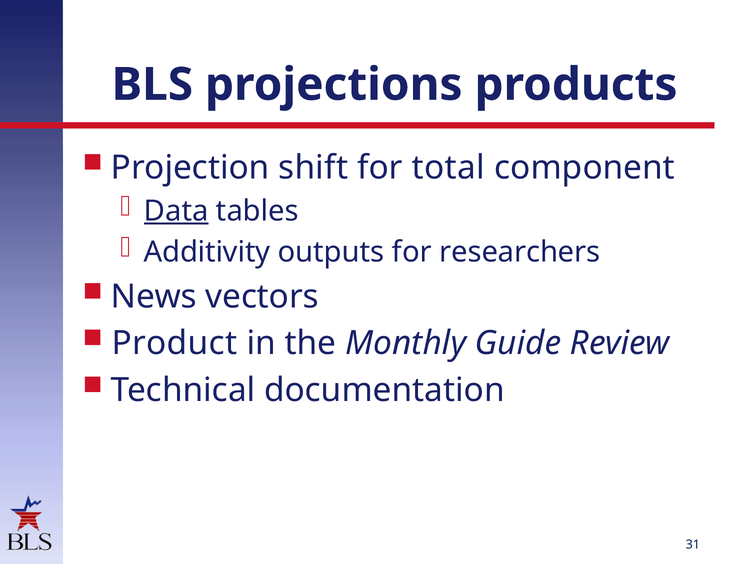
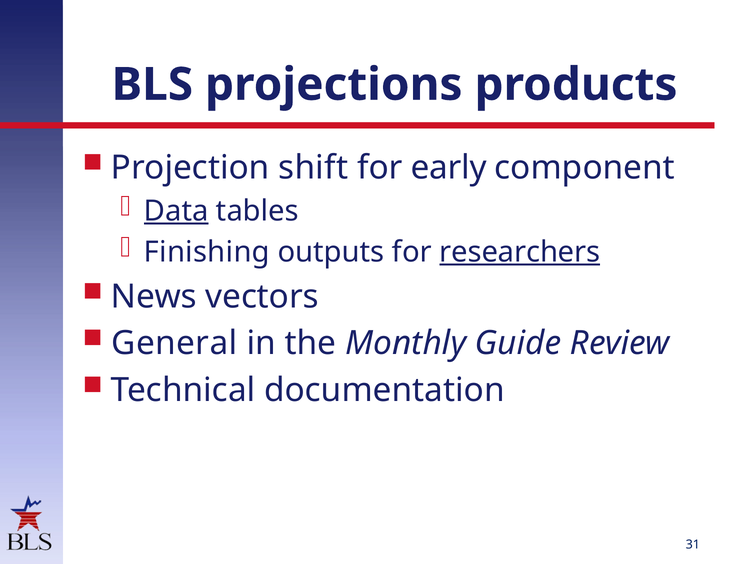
total: total -> early
Additivity: Additivity -> Finishing
researchers underline: none -> present
Product: Product -> General
